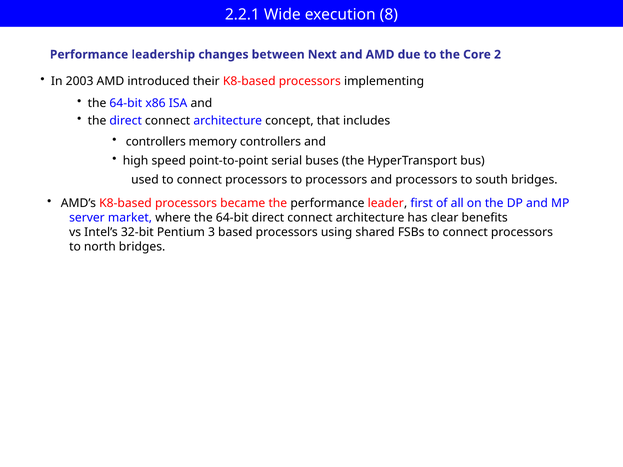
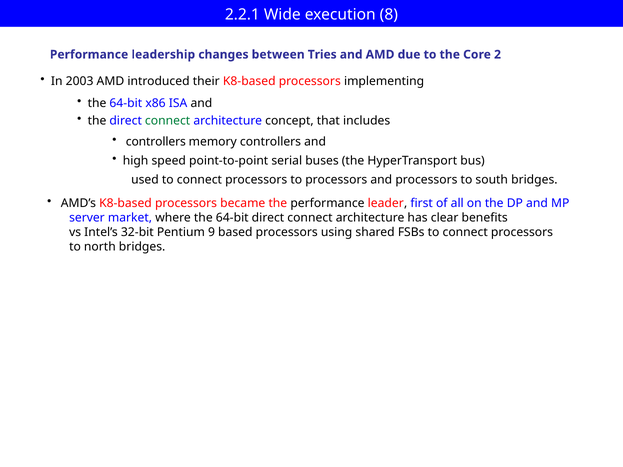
Next: Next -> Tries
connect at (168, 121) colour: black -> green
3: 3 -> 9
